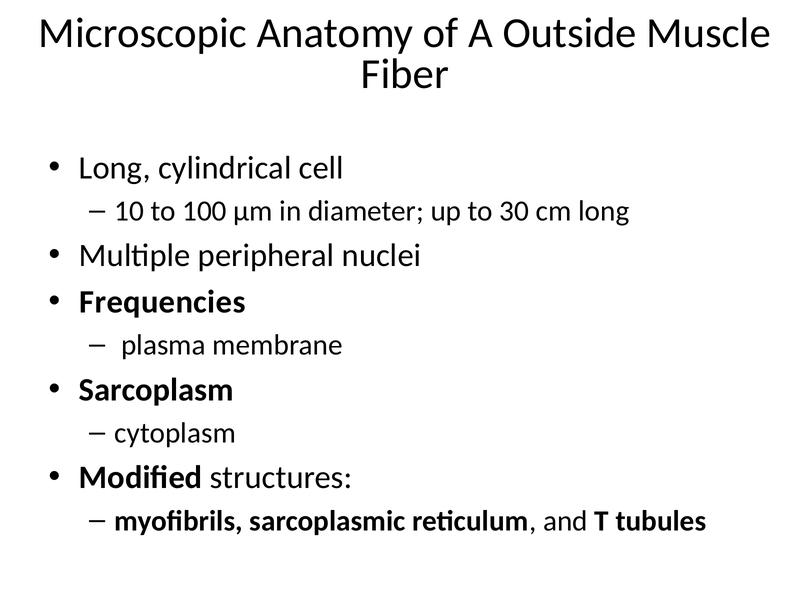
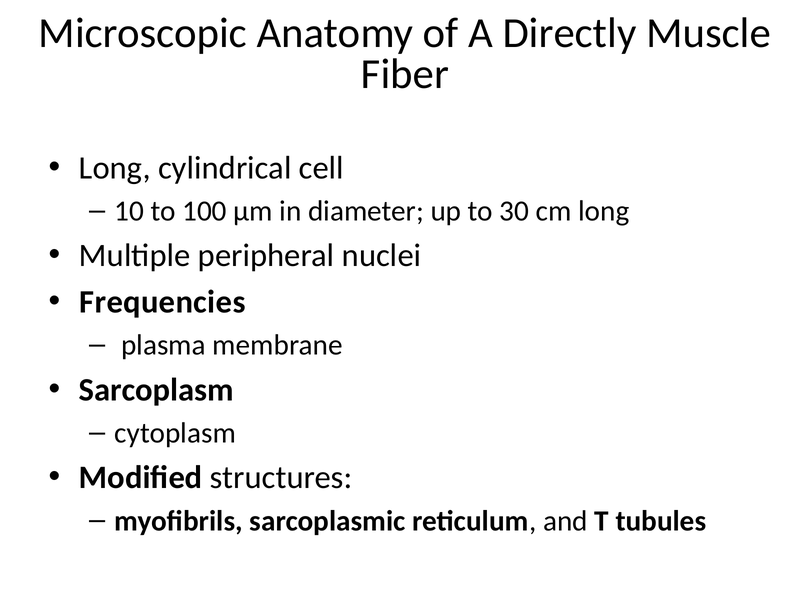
Outside: Outside -> Directly
